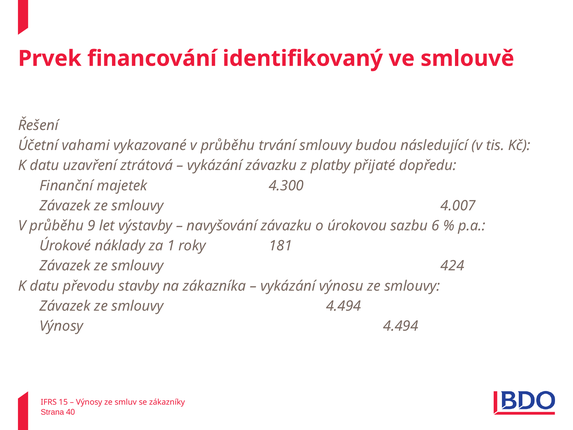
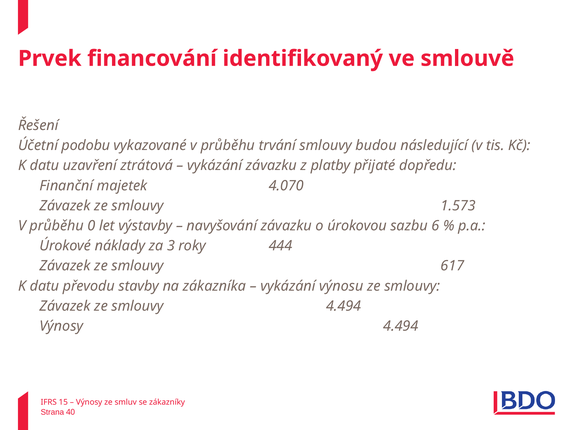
vahami: vahami -> podobu
4.300: 4.300 -> 4.070
4.007: 4.007 -> 1.573
9: 9 -> 0
1: 1 -> 3
181: 181 -> 444
424: 424 -> 617
